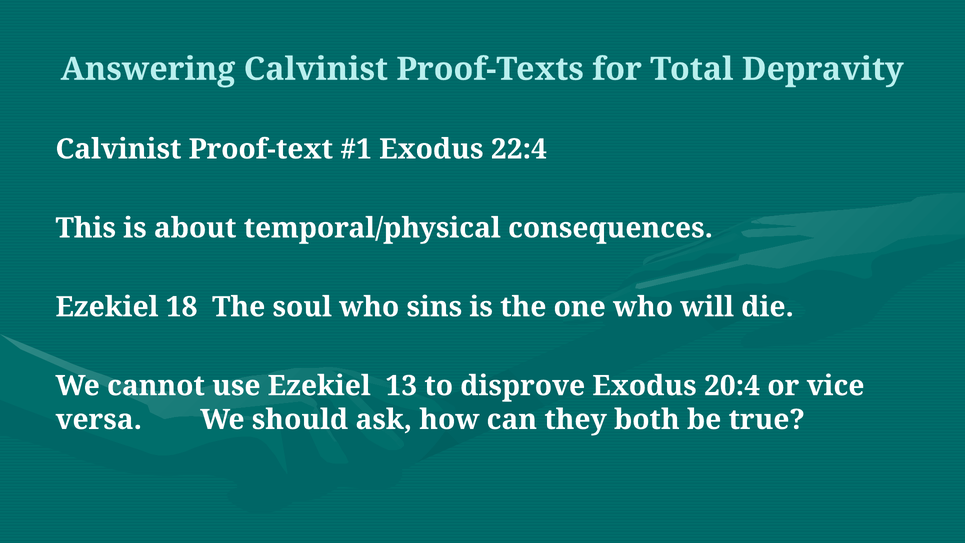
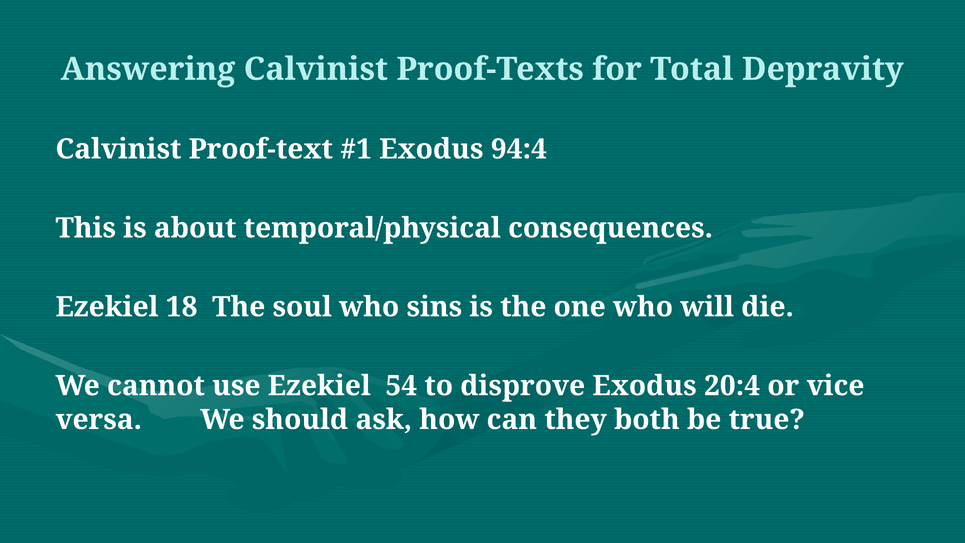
22:4: 22:4 -> 94:4
13: 13 -> 54
